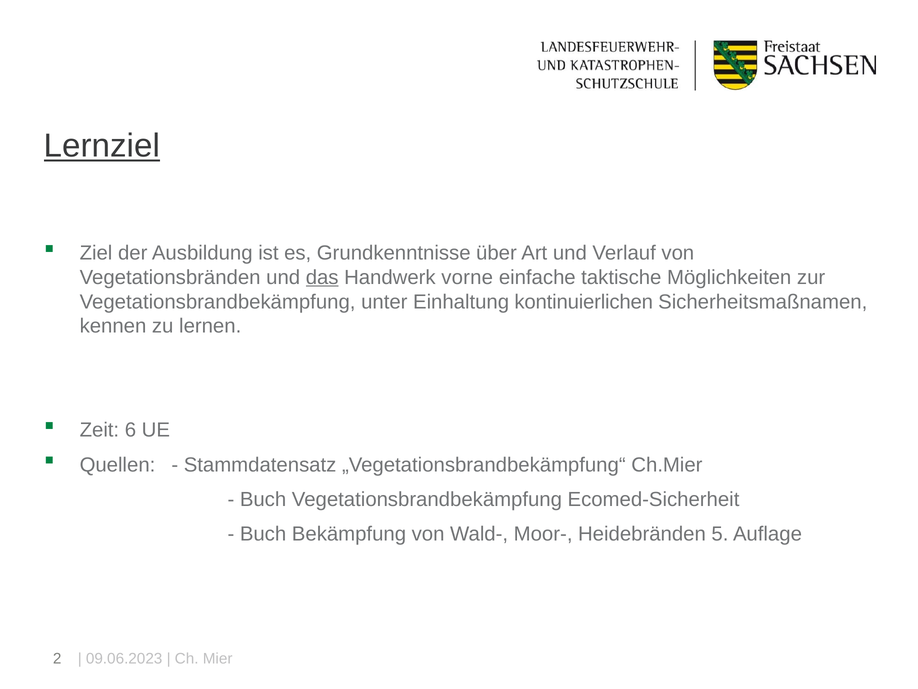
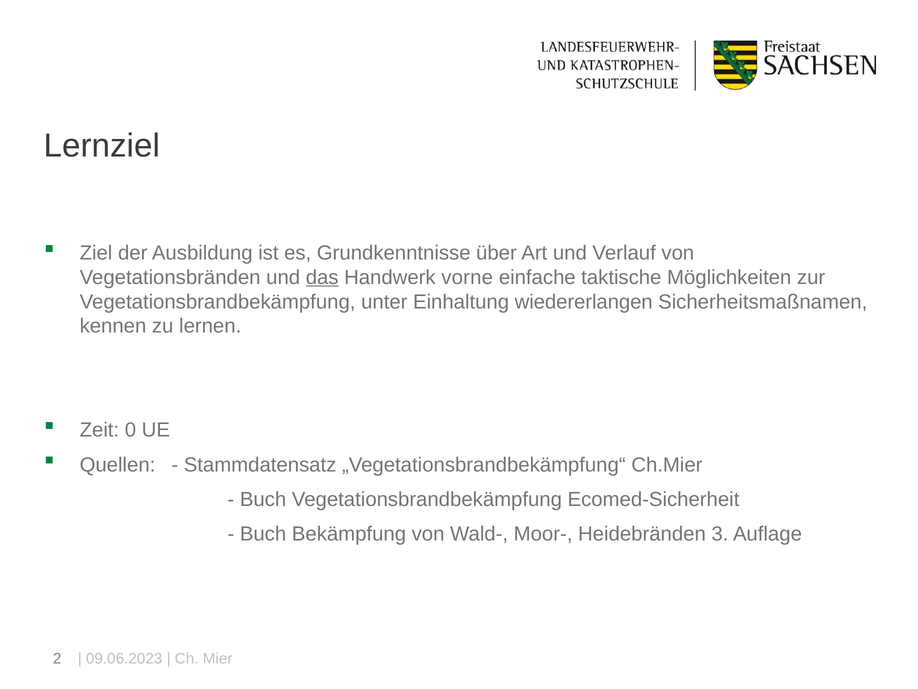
Lernziel underline: present -> none
kontinuierlichen: kontinuierlichen -> wiedererlangen
6: 6 -> 0
5: 5 -> 3
